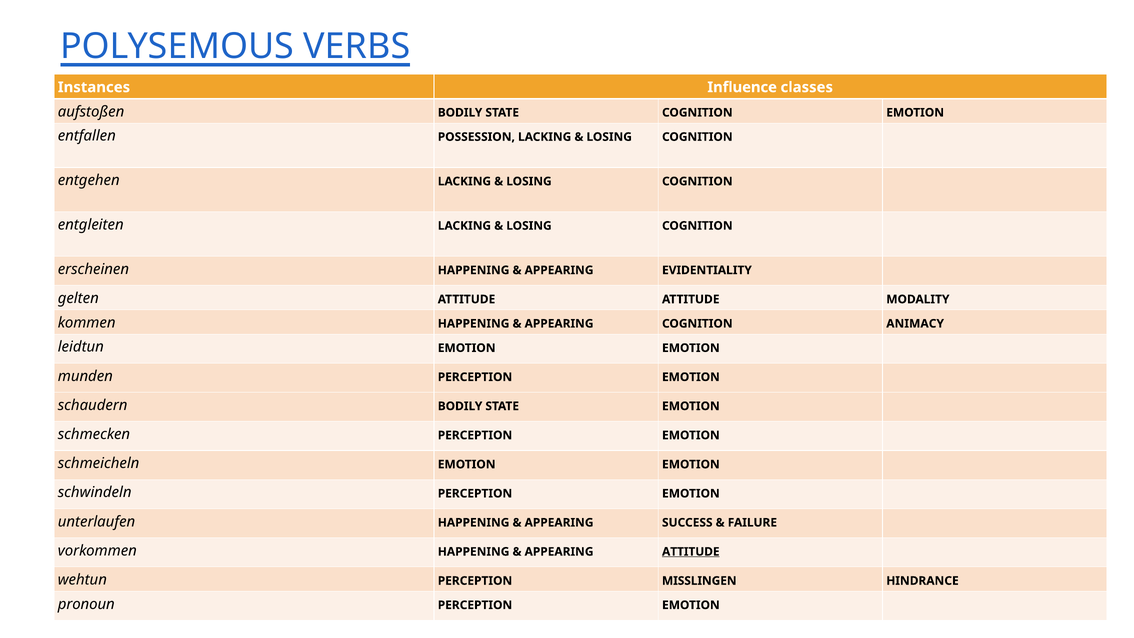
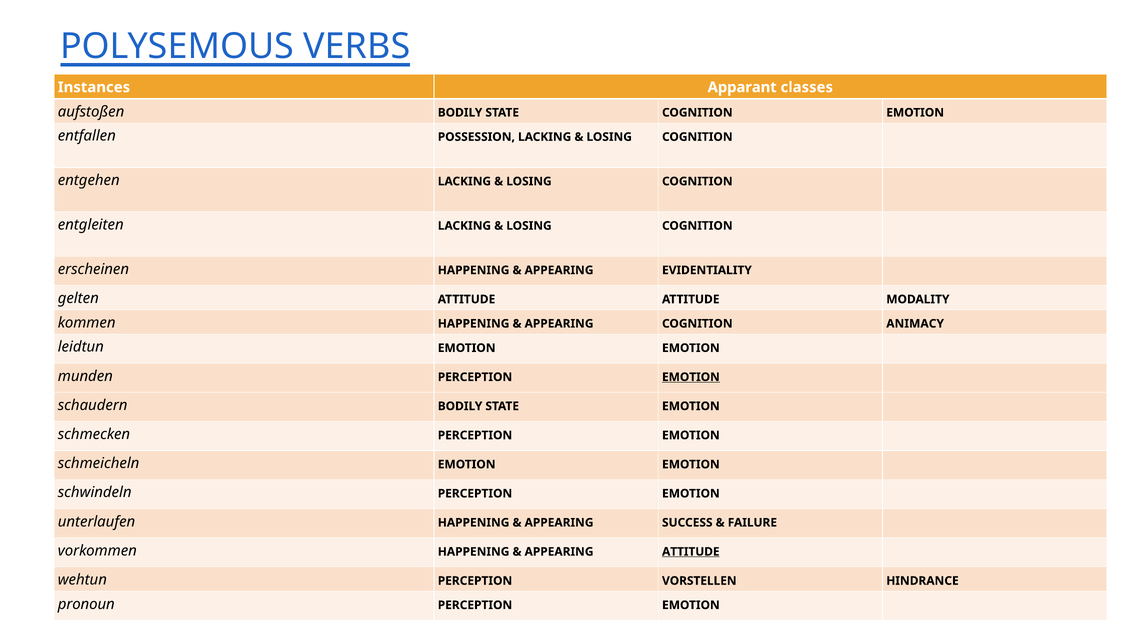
Influence: Influence -> Apparant
EMOTION at (691, 377) underline: none -> present
MISSLINGEN: MISSLINGEN -> VORSTELLEN
